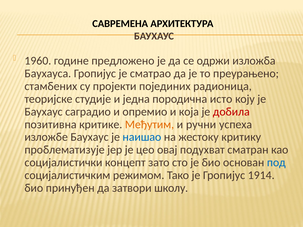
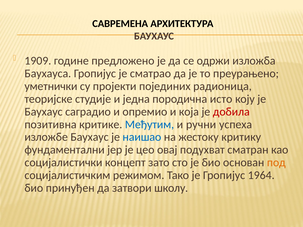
1960: 1960 -> 1909
стамбених: стамбених -> уметнички
Међутим colour: orange -> blue
проблематизује: проблематизује -> фундаментални
под colour: blue -> orange
1914: 1914 -> 1964
